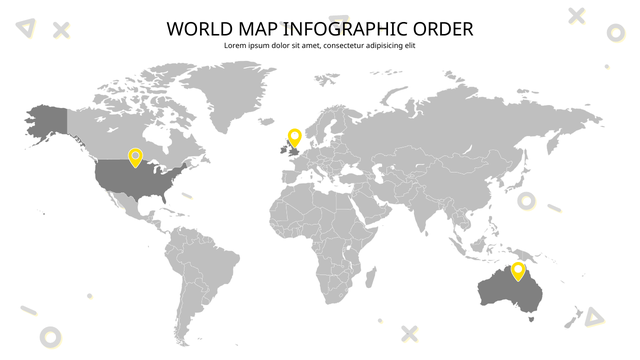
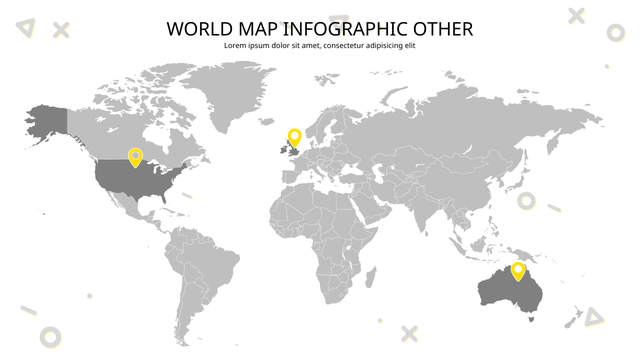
ORDER: ORDER -> OTHER
